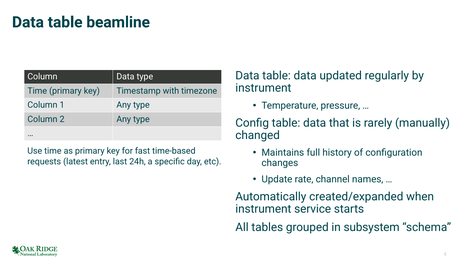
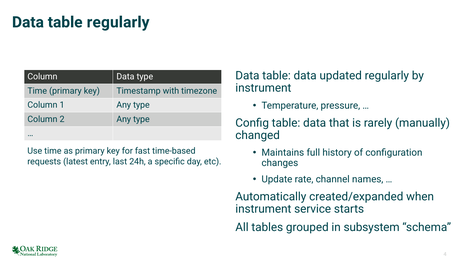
table beamline: beamline -> regularly
